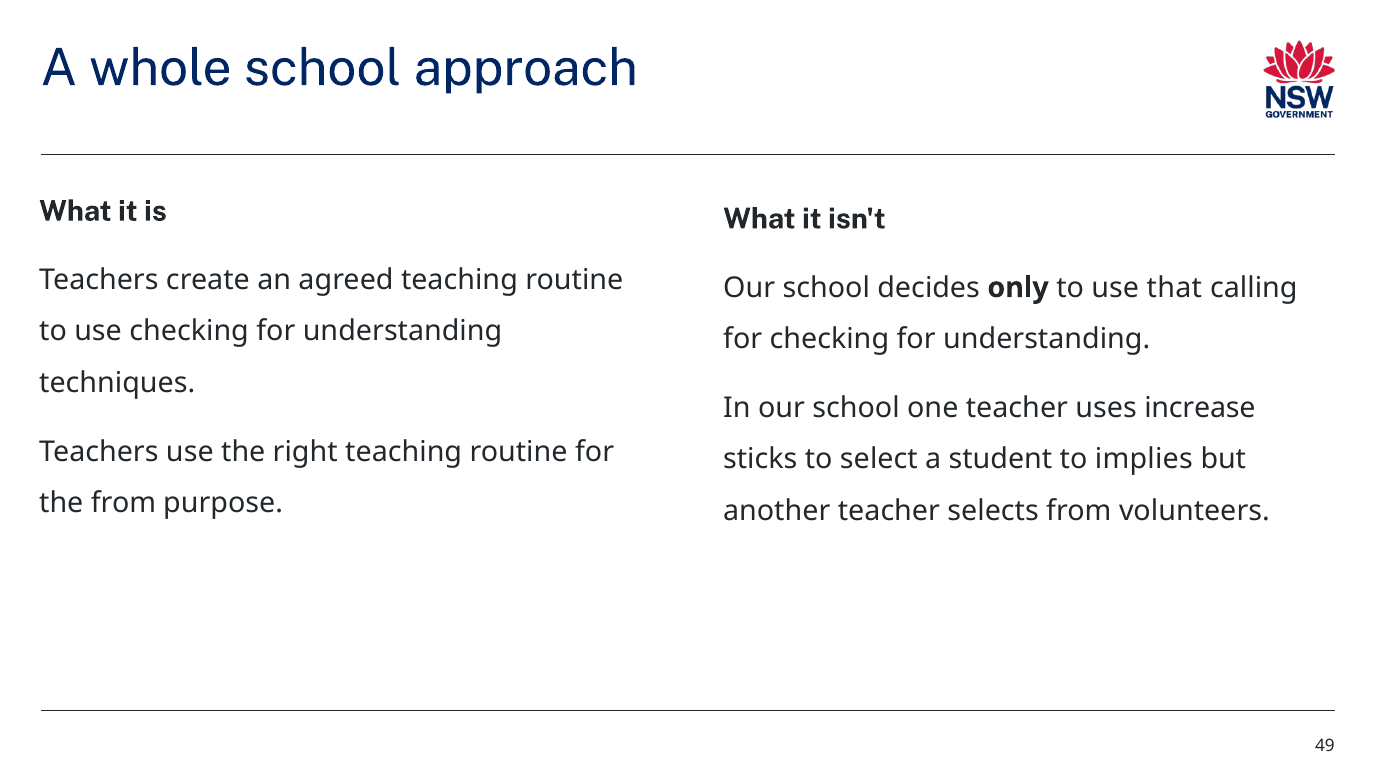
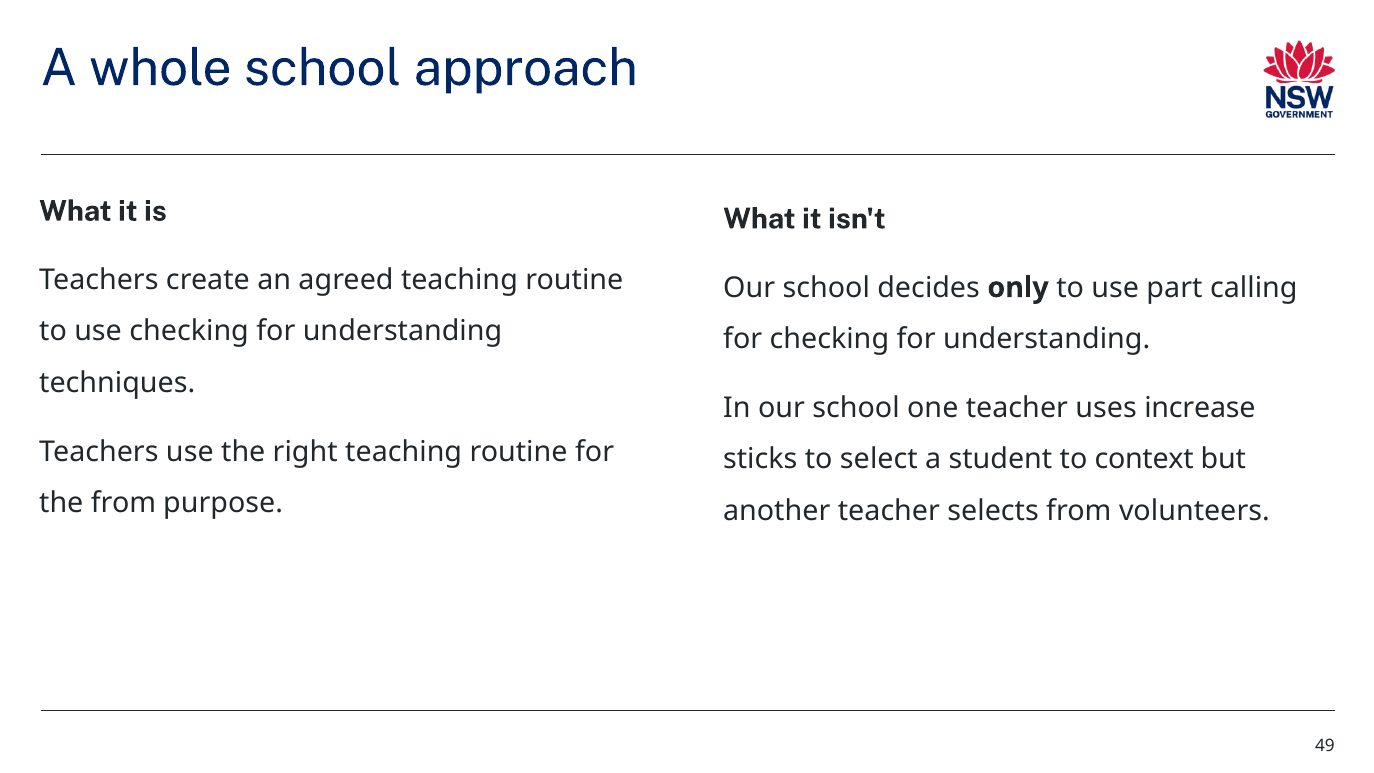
that: that -> part
implies: implies -> context
